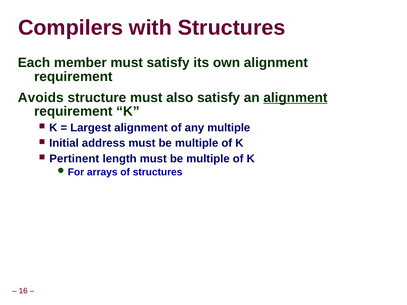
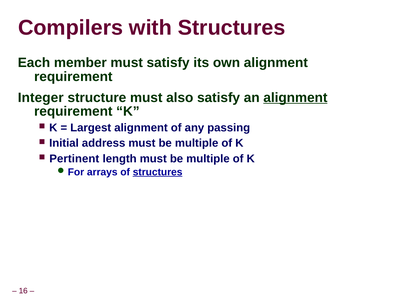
Avoids: Avoids -> Integer
any multiple: multiple -> passing
structures at (158, 172) underline: none -> present
